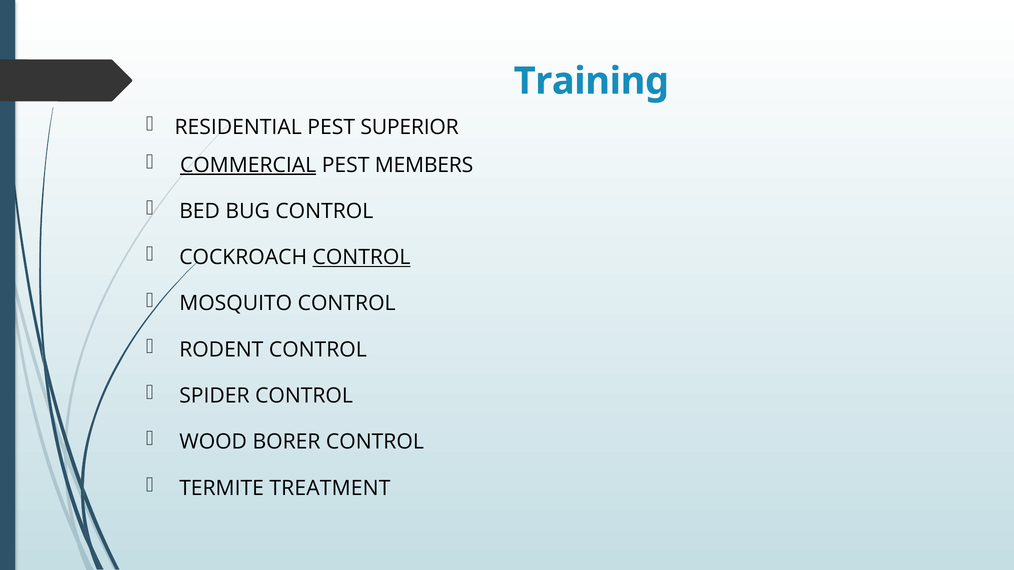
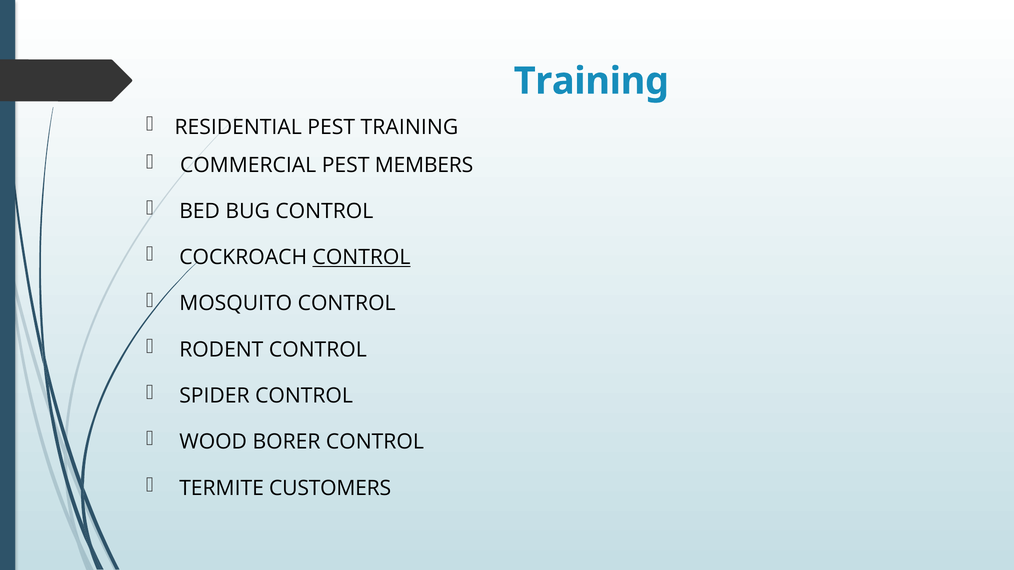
PEST SUPERIOR: SUPERIOR -> TRAINING
COMMERCIAL underline: present -> none
TREATMENT: TREATMENT -> CUSTOMERS
